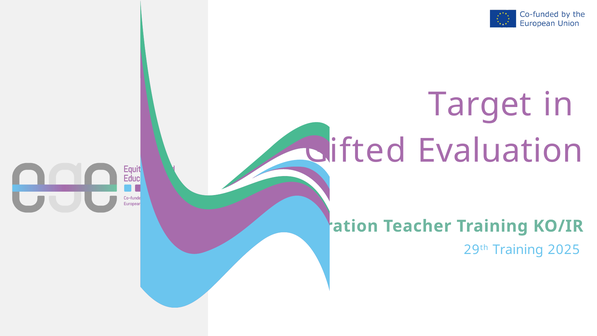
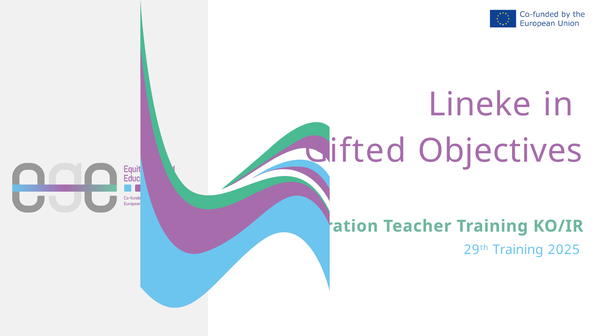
Target: Target -> Lineke
Evaluation: Evaluation -> Objectives
